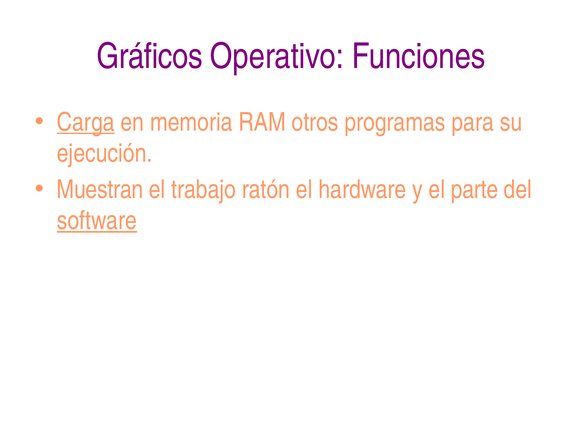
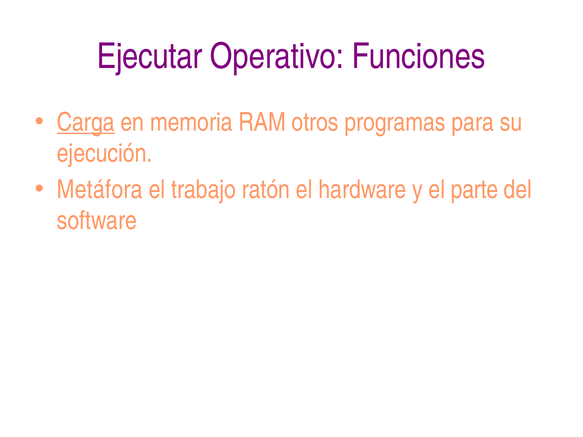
Gráficos: Gráficos -> Ejecutar
Muestran: Muestran -> Metáfora
software underline: present -> none
